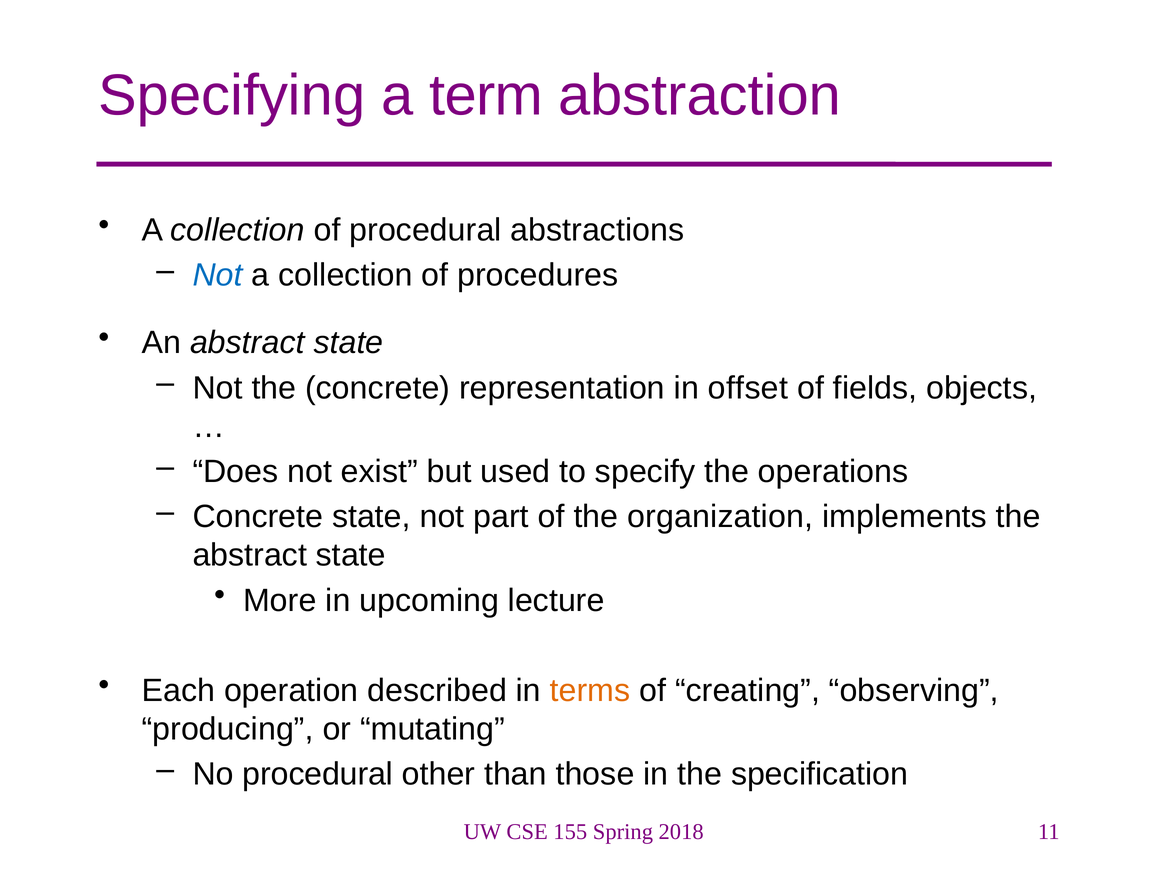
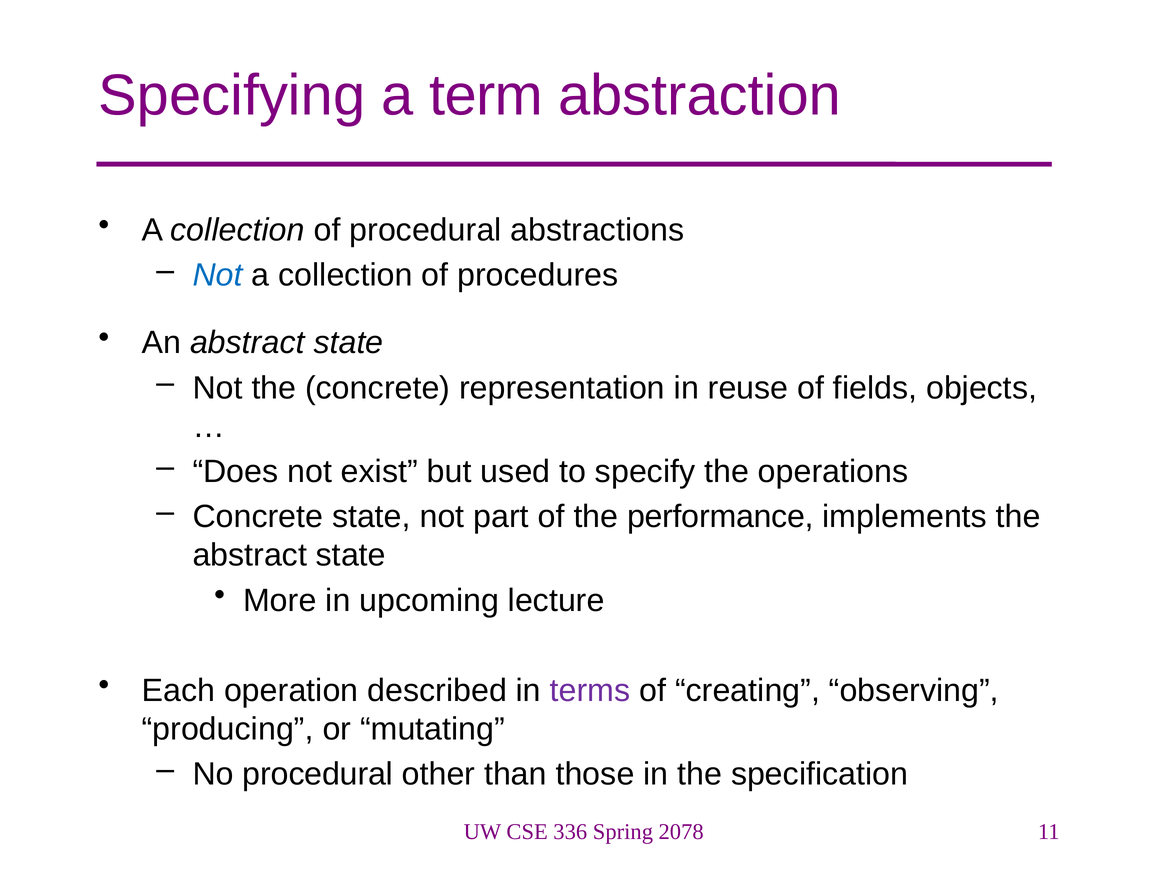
offset: offset -> reuse
organization: organization -> performance
terms colour: orange -> purple
155: 155 -> 336
2018: 2018 -> 2078
